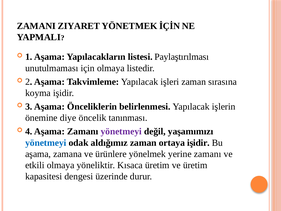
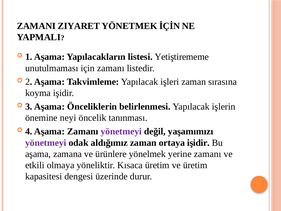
Paylaştırılması: Paylaştırılması -> Yetiştirememe
için olmaya: olmaya -> zamanı
diye: diye -> neyi
yönetmeyi at (46, 143) colour: blue -> purple
